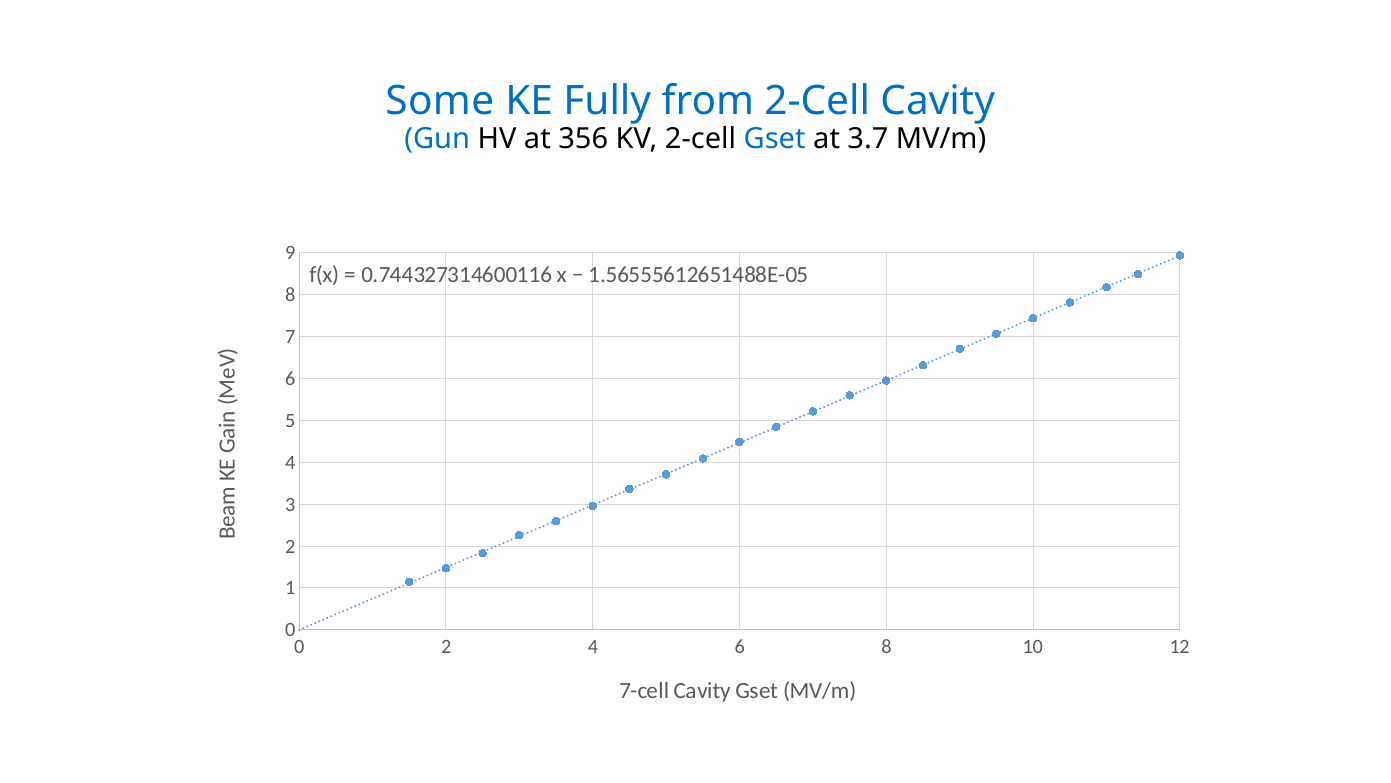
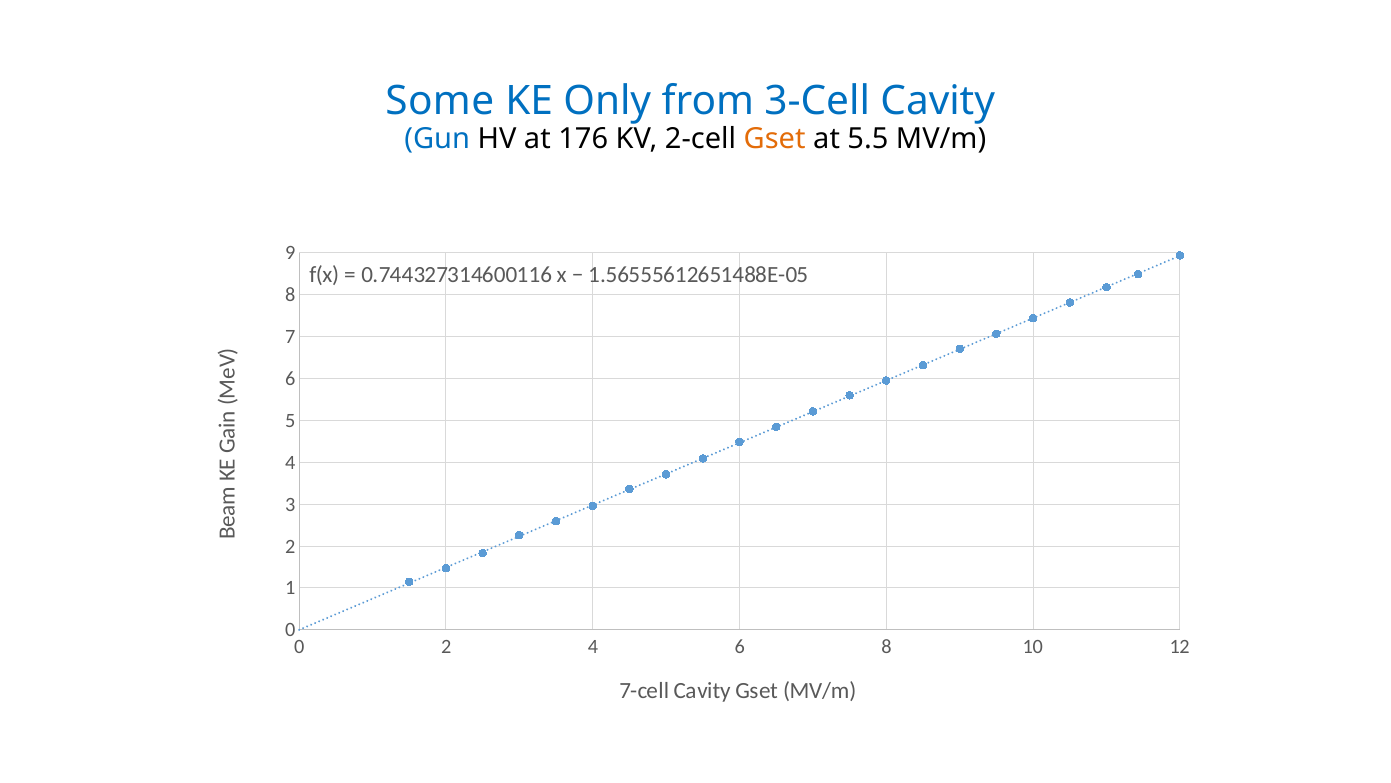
Fully: Fully -> Only
from 2-Cell: 2-Cell -> 3-Cell
356: 356 -> 176
Gset at (775, 139) colour: blue -> orange
3.7: 3.7 -> 5.5
